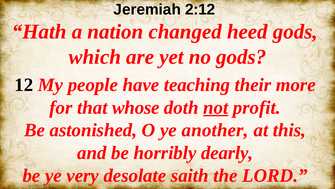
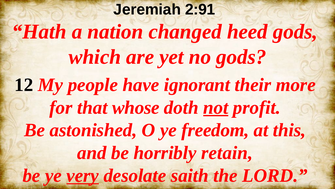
2:12: 2:12 -> 2:91
teaching: teaching -> ignorant
another: another -> freedom
dearly: dearly -> retain
very underline: none -> present
